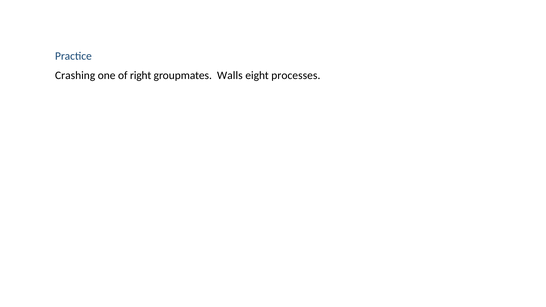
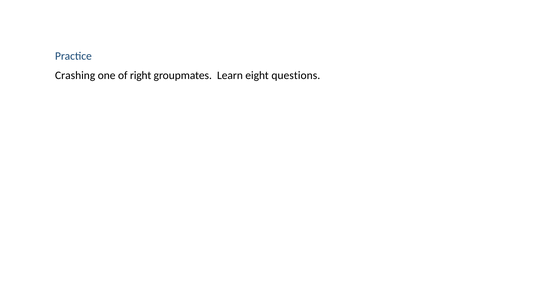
Walls: Walls -> Learn
processes: processes -> questions
